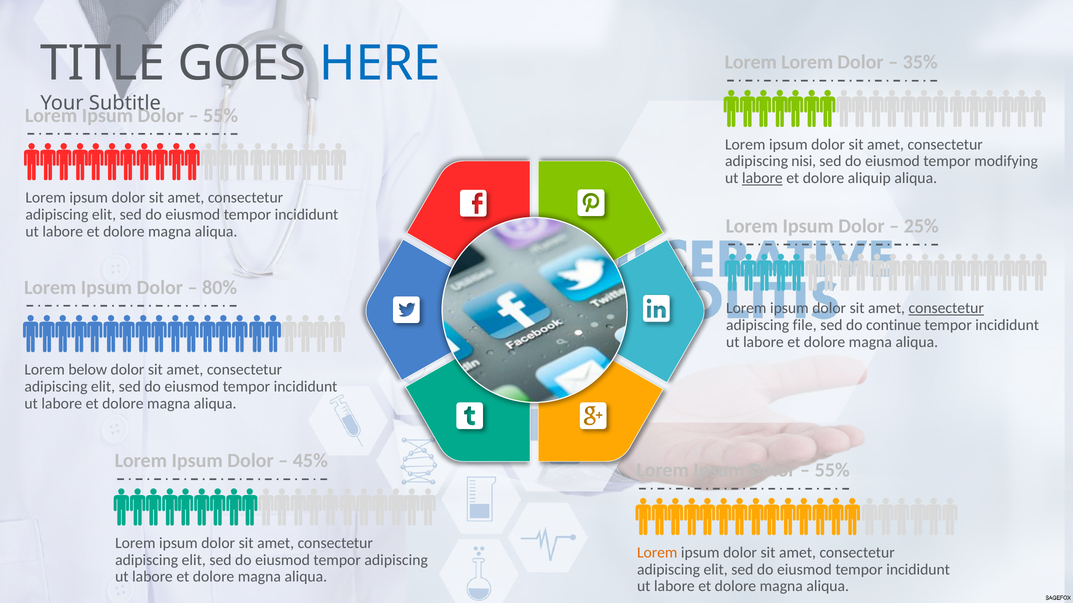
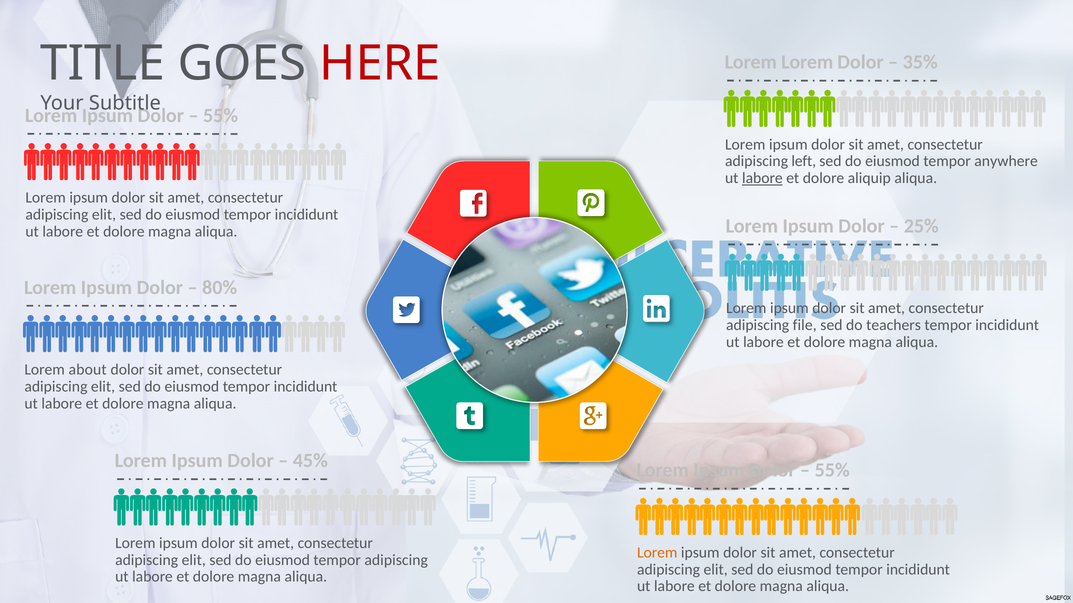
HERE colour: blue -> red
nisi: nisi -> left
modifying: modifying -> anywhere
consectetur at (946, 309) underline: present -> none
continue: continue -> teachers
below: below -> about
